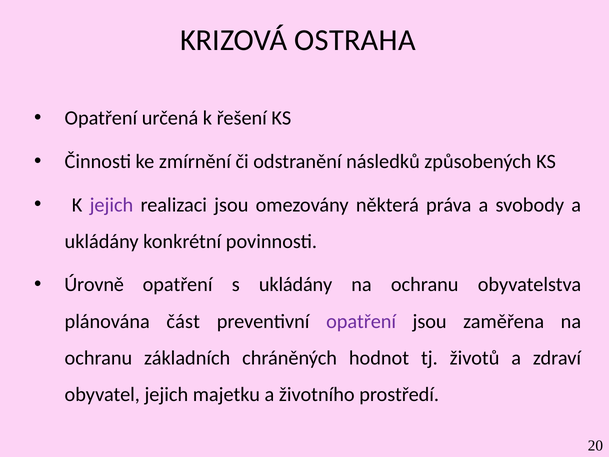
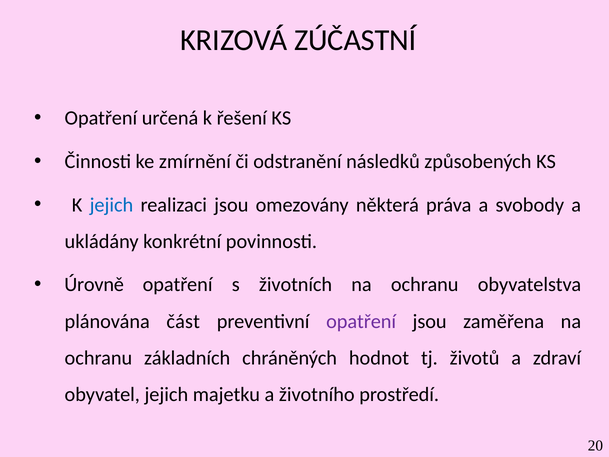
OSTRAHA: OSTRAHA -> ZÚČASTNÍ
jejich at (111, 205) colour: purple -> blue
s ukládány: ukládány -> životních
